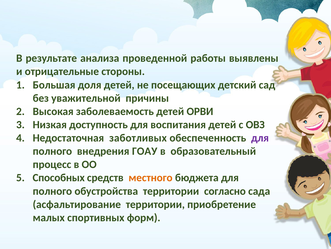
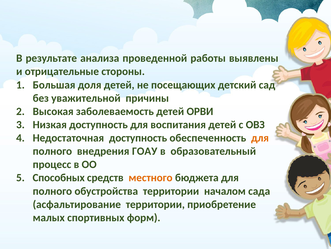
Недостаточная заботливых: заботливых -> доступность
для at (260, 138) colour: purple -> orange
согласно: согласно -> началом
